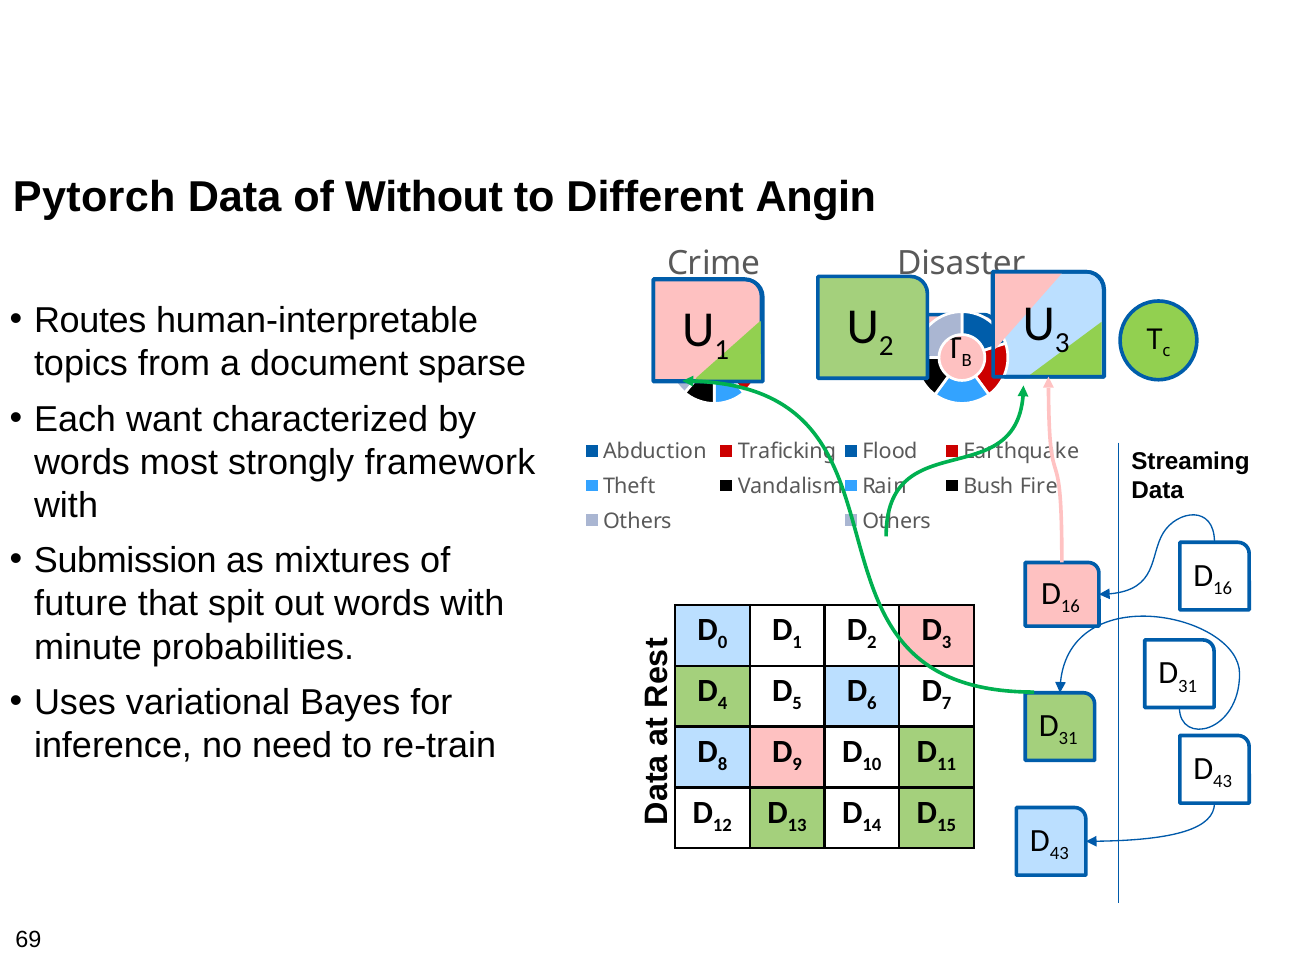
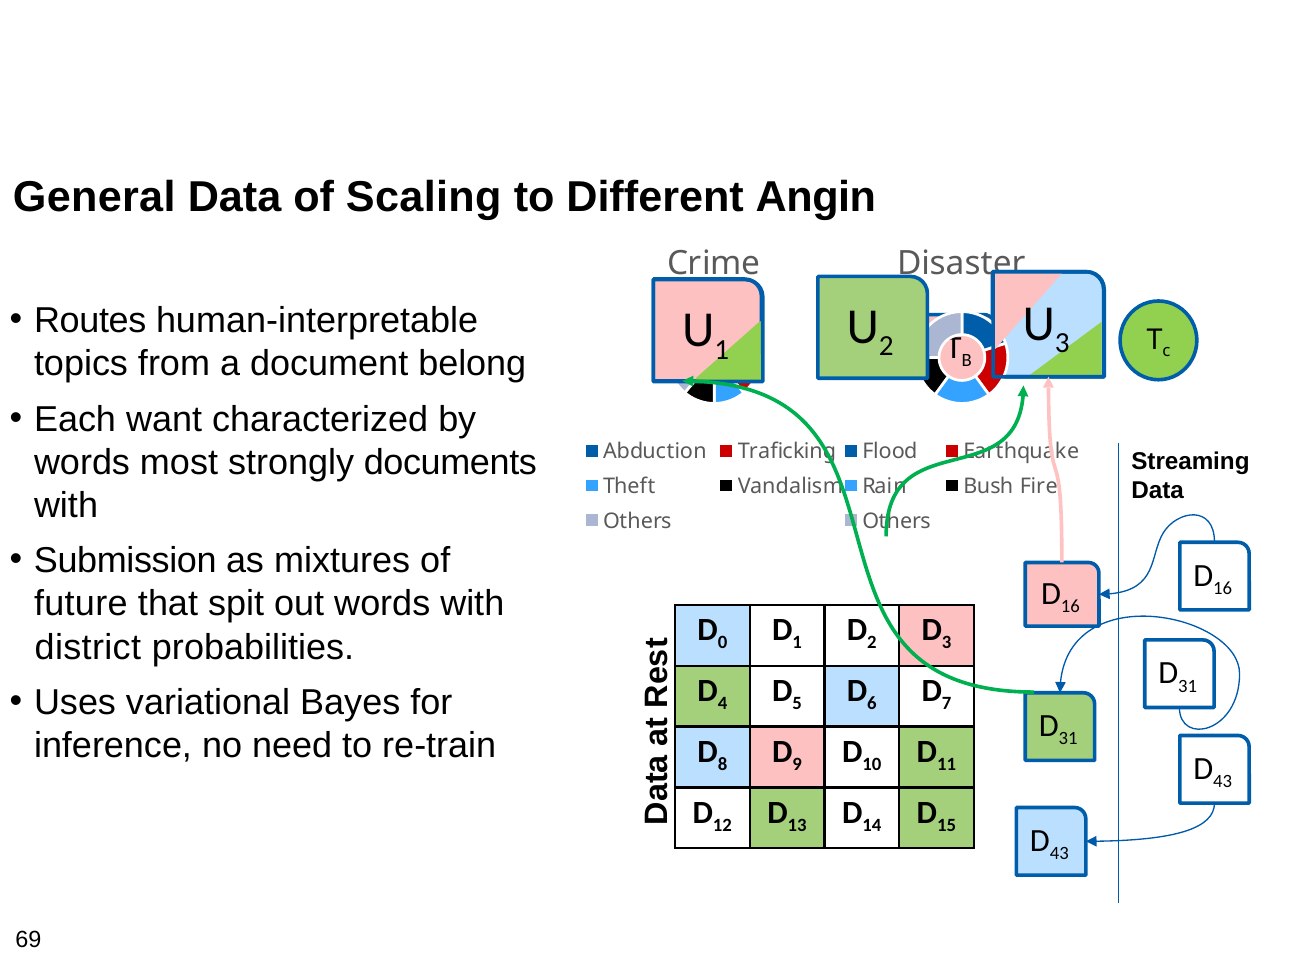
Pytorch: Pytorch -> General
Without: Without -> Scaling
sparse: sparse -> belong
framework: framework -> documents
minute: minute -> district
